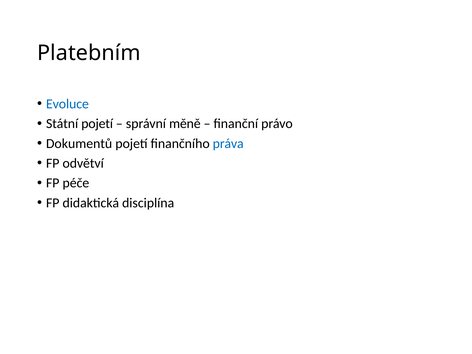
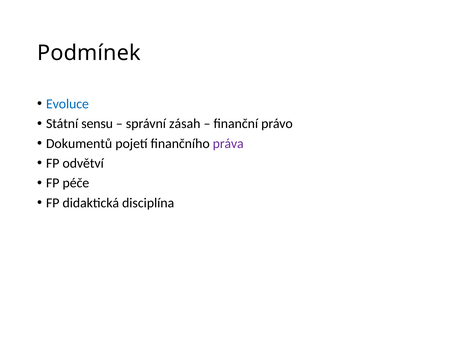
Platebním: Platebním -> Podmínek
Státní pojetí: pojetí -> sensu
měně: měně -> zásah
práva colour: blue -> purple
